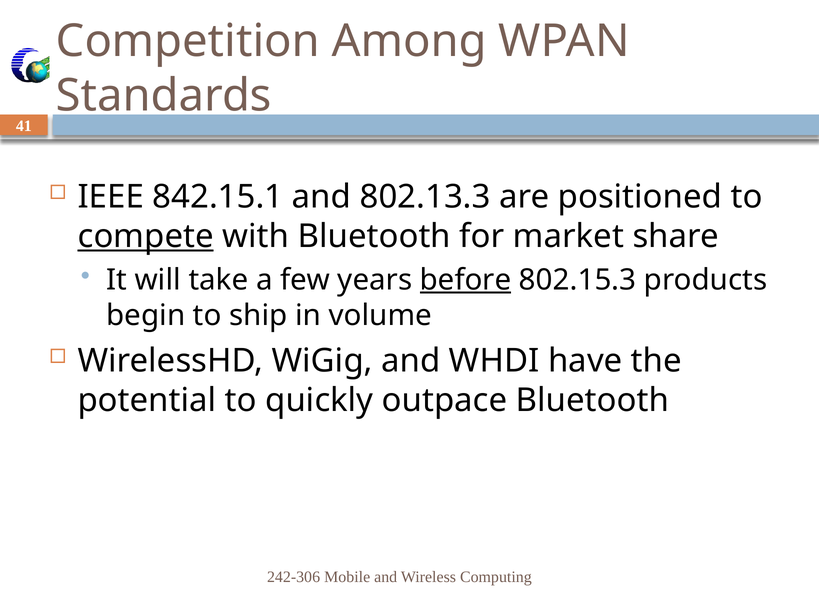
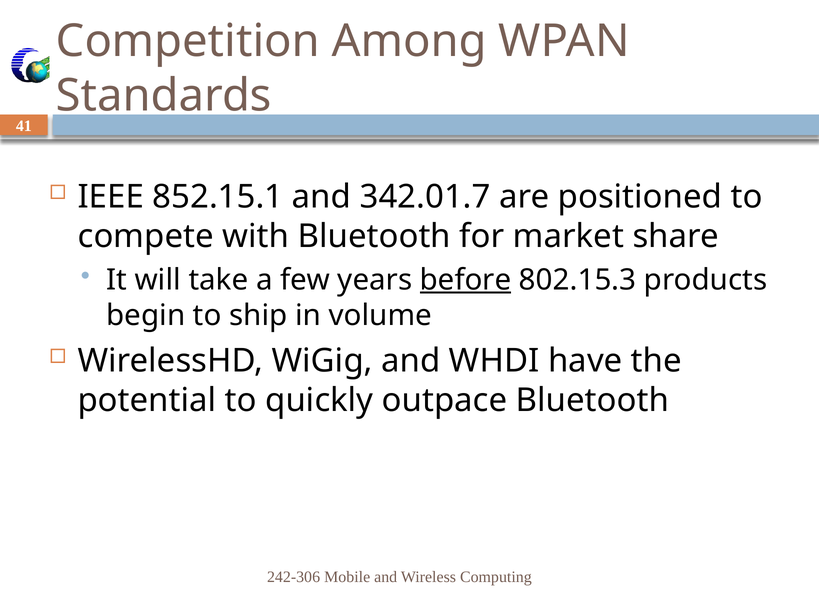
842.15.1: 842.15.1 -> 852.15.1
802.13.3: 802.13.3 -> 342.01.7
compete underline: present -> none
